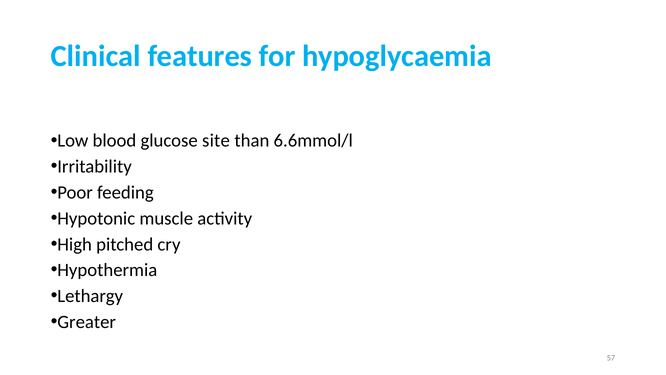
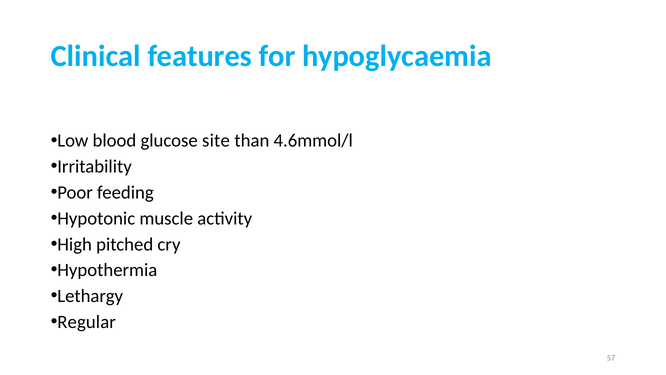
6.6mmol/l: 6.6mmol/l -> 4.6mmol/l
Greater: Greater -> Regular
